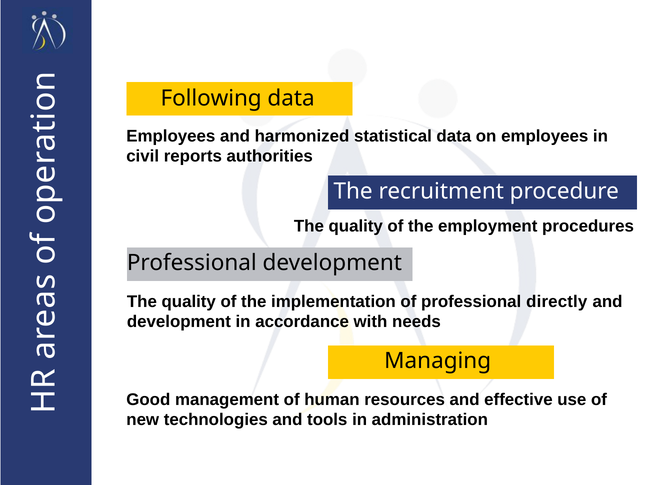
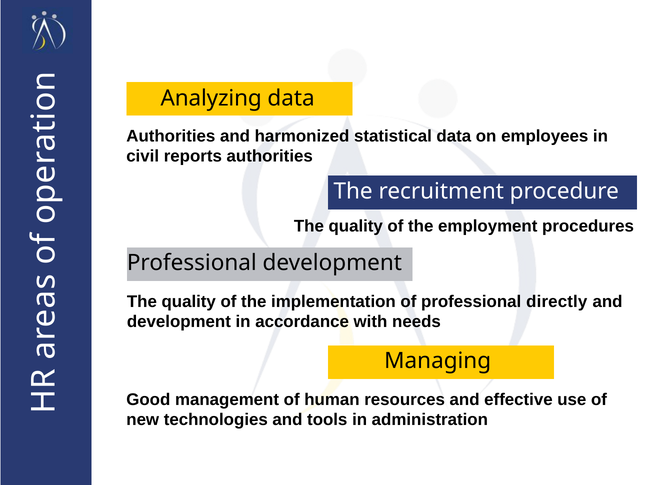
Following: Following -> Analyzing
Employees at (171, 136): Employees -> Authorities
